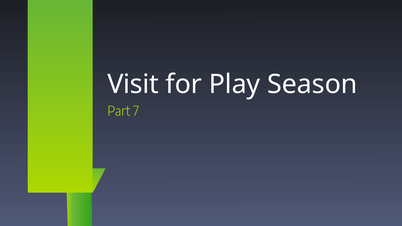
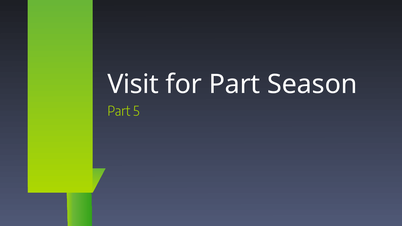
for Play: Play -> Part
7: 7 -> 5
